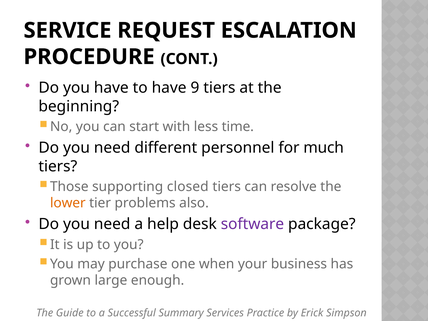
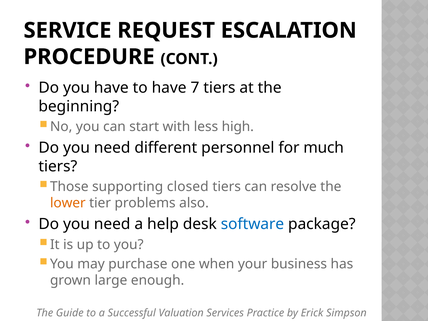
9: 9 -> 7
time: time -> high
software colour: purple -> blue
Summary: Summary -> Valuation
